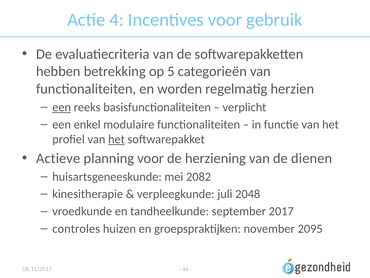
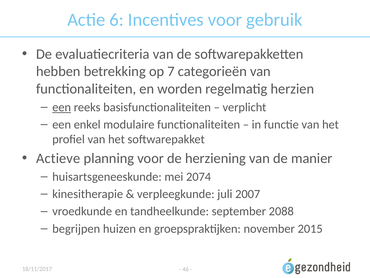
4: 4 -> 6
5: 5 -> 7
het at (116, 139) underline: present -> none
dienen: dienen -> manier
2082: 2082 -> 2074
2048: 2048 -> 2007
2017: 2017 -> 2088
controles: controles -> begrijpen
2095: 2095 -> 2015
